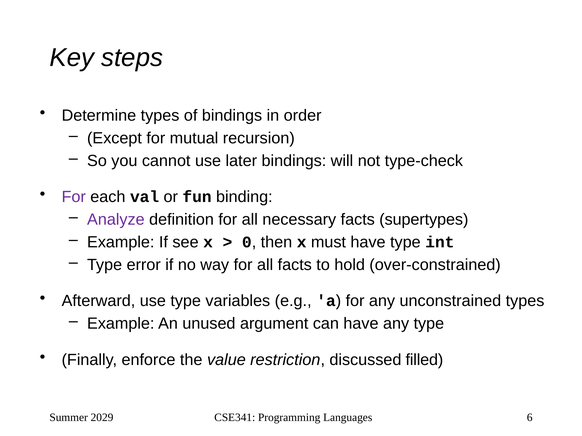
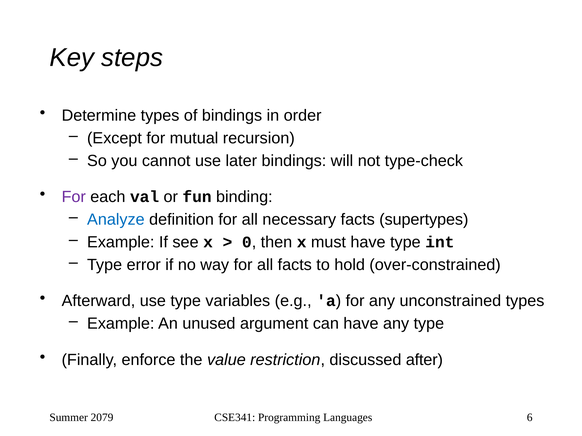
Analyze colour: purple -> blue
filled: filled -> after
2029: 2029 -> 2079
